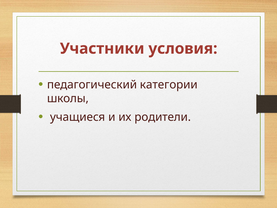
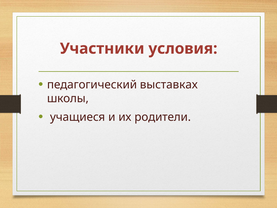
категории: категории -> выставках
